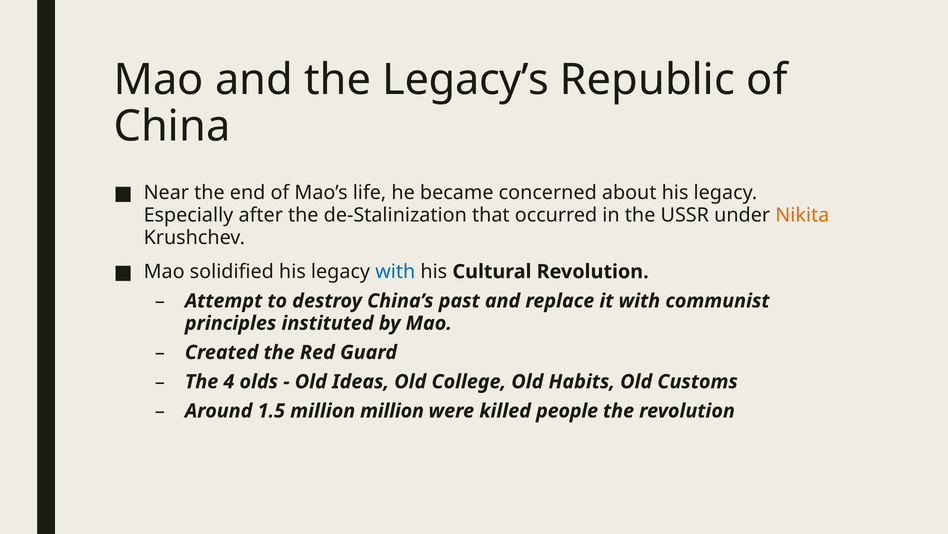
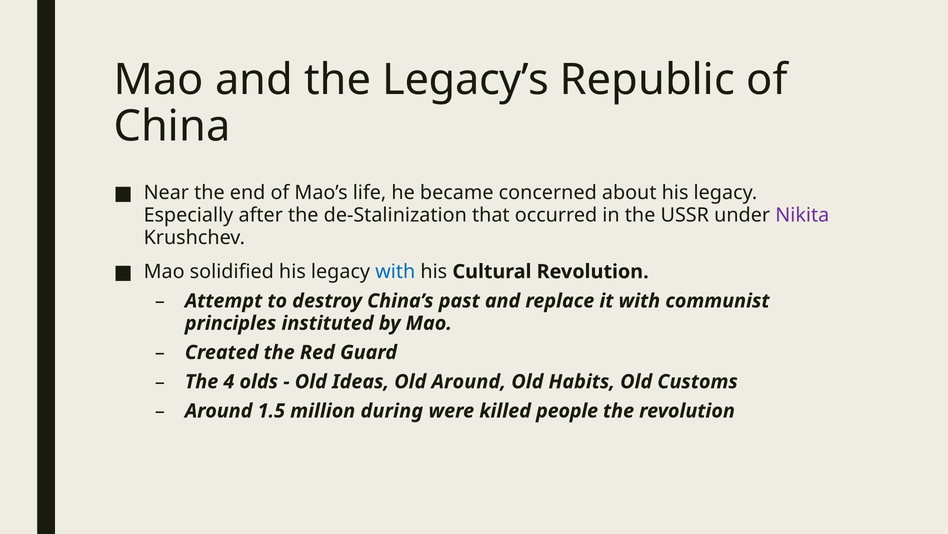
Nikita colour: orange -> purple
Old College: College -> Around
million million: million -> during
